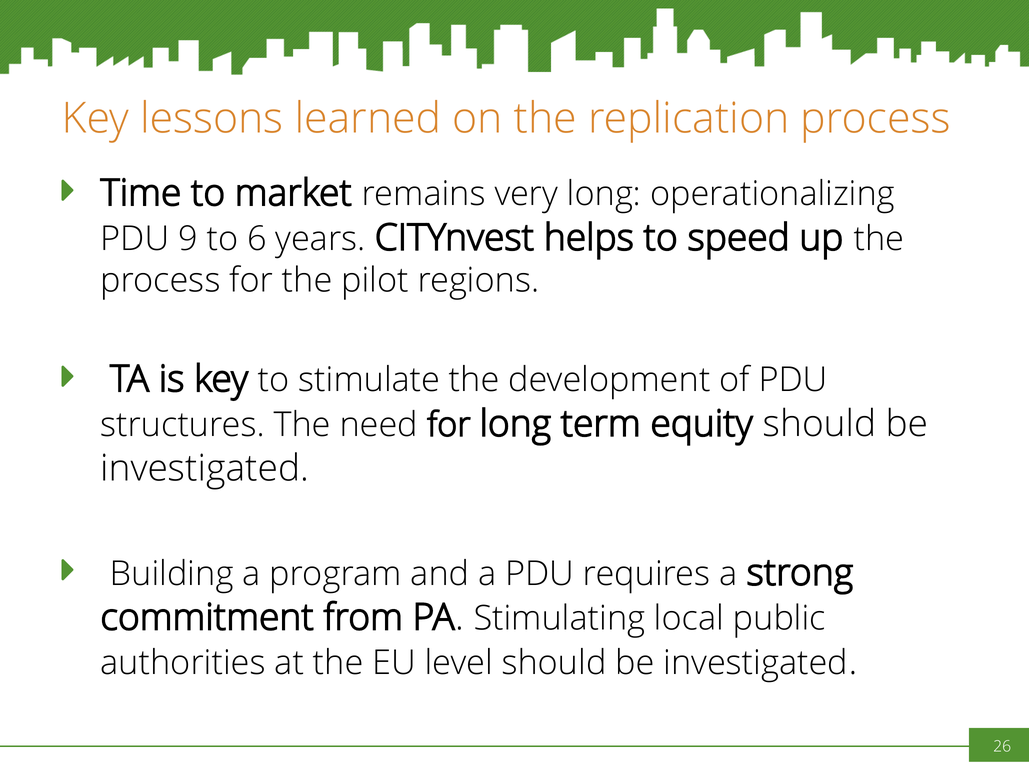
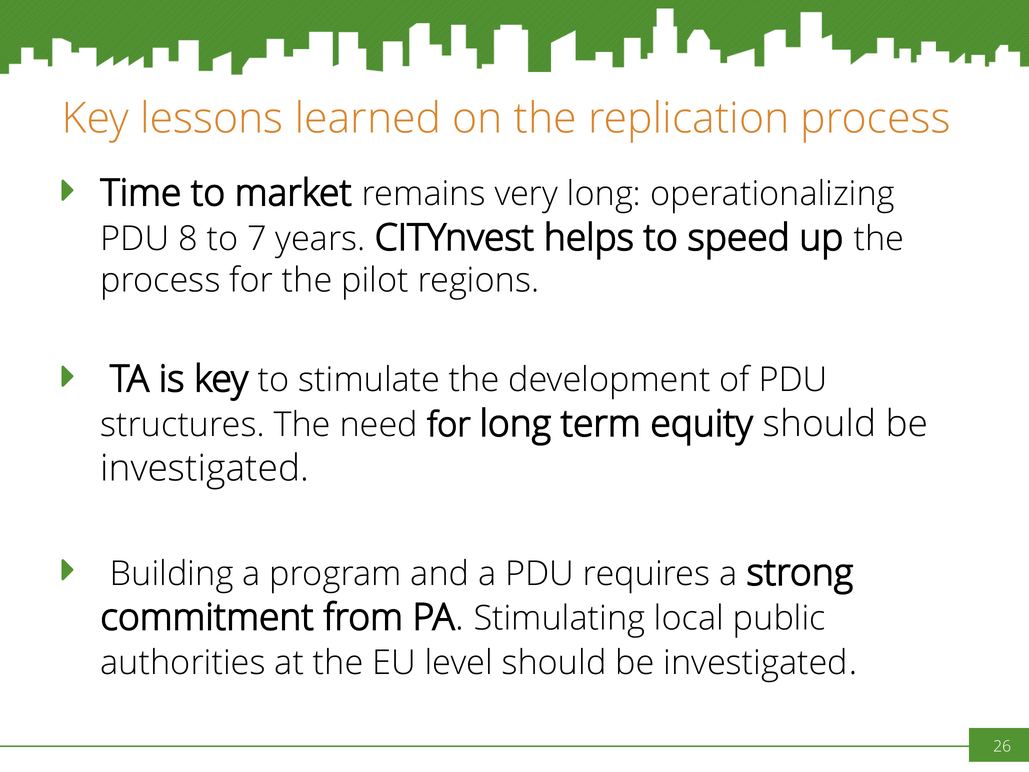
9: 9 -> 8
6: 6 -> 7
